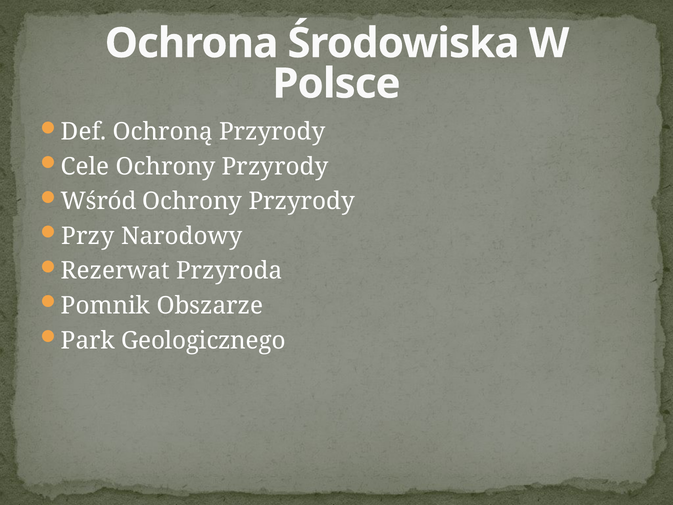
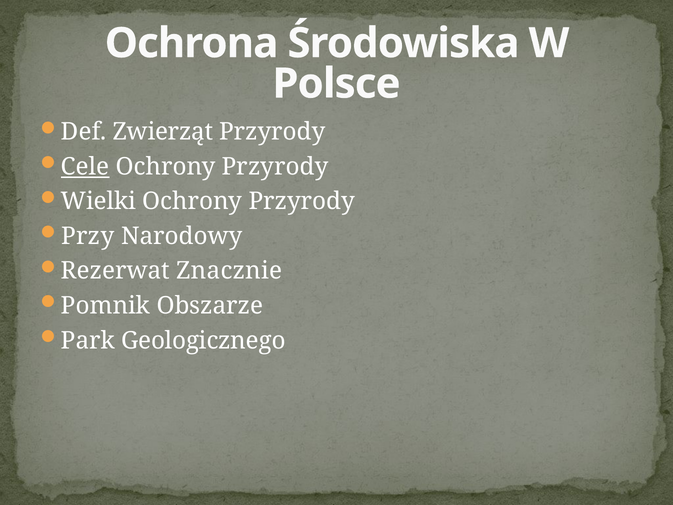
Ochroną: Ochroną -> Zwierząt
Cele underline: none -> present
Wśród: Wśród -> Wielki
Przyroda: Przyroda -> Znacznie
